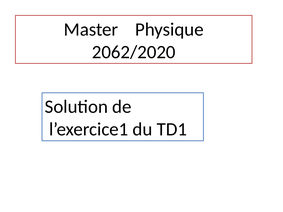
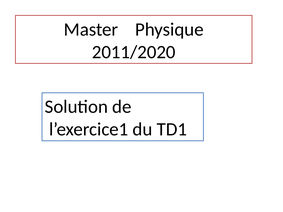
2062/2020: 2062/2020 -> 2011/2020
